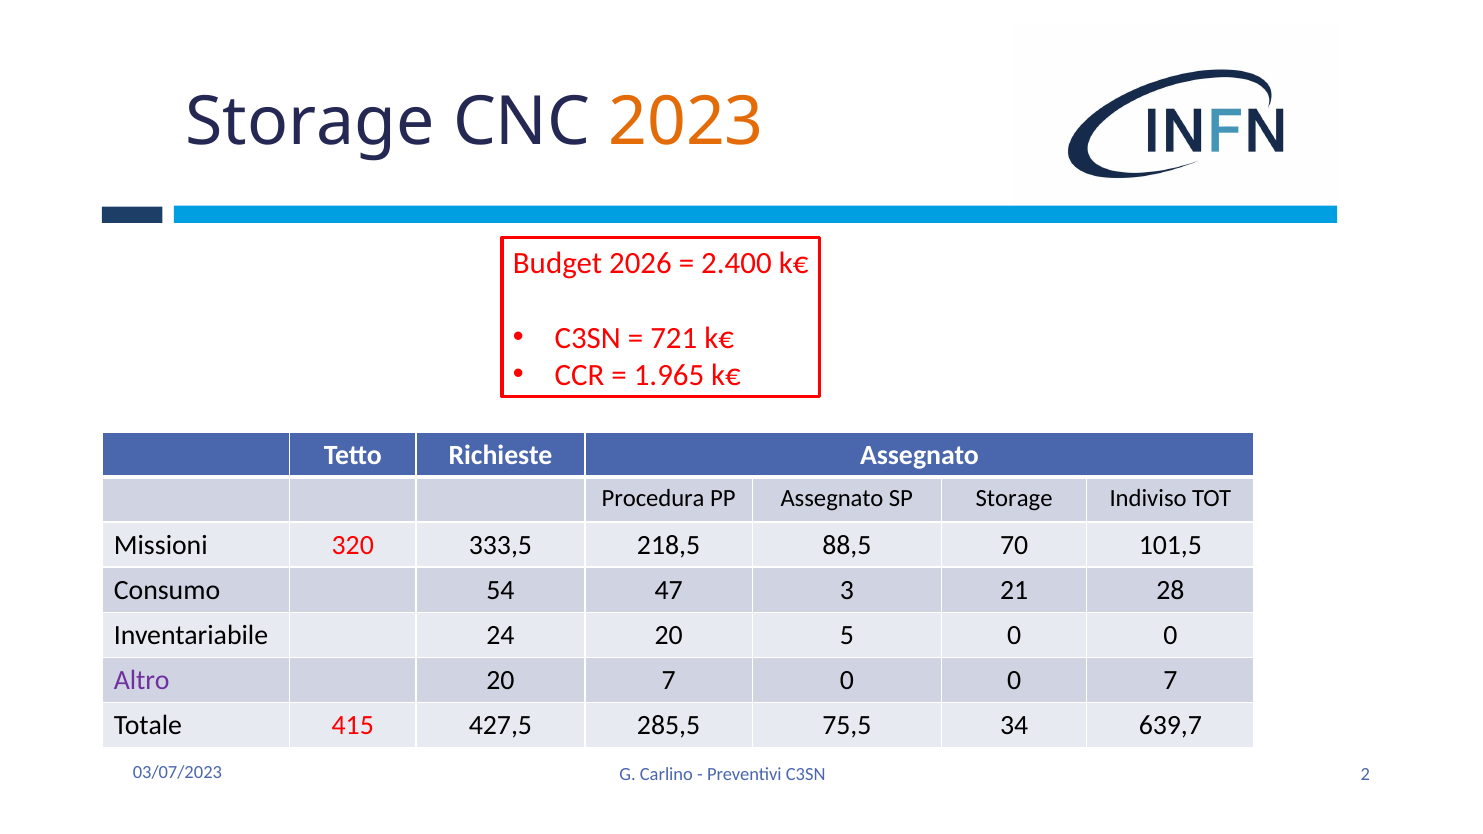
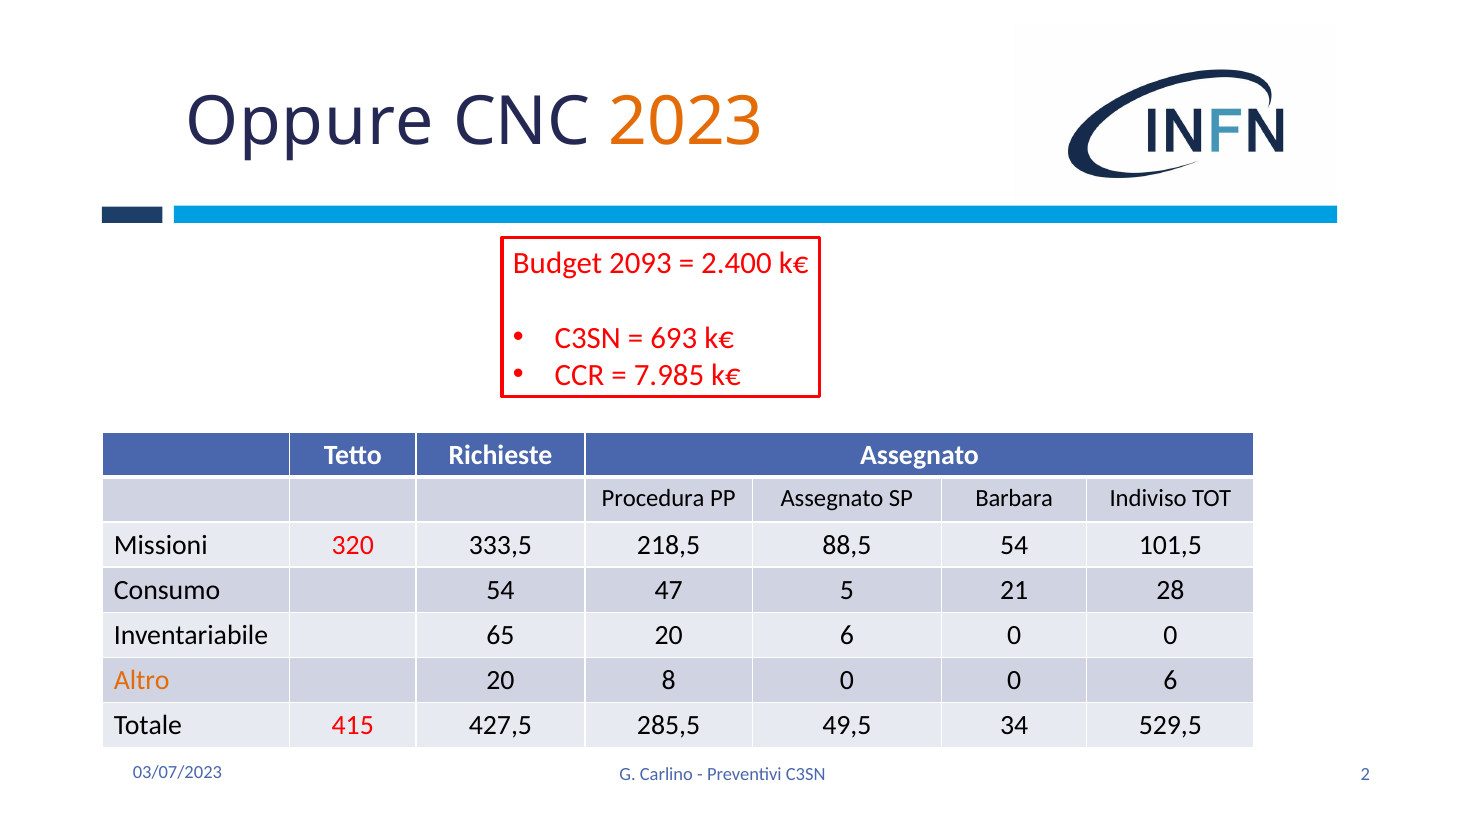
Storage at (310, 122): Storage -> Oppure
2026: 2026 -> 2093
721: 721 -> 693
1.965: 1.965 -> 7.985
SP Storage: Storage -> Barbara
88,5 70: 70 -> 54
3: 3 -> 5
24: 24 -> 65
20 5: 5 -> 6
Altro colour: purple -> orange
20 7: 7 -> 8
0 7: 7 -> 6
75,5: 75,5 -> 49,5
639,7: 639,7 -> 529,5
